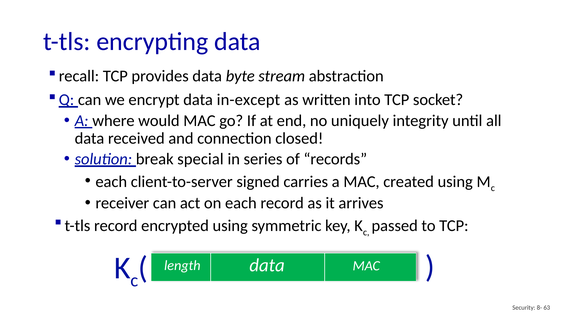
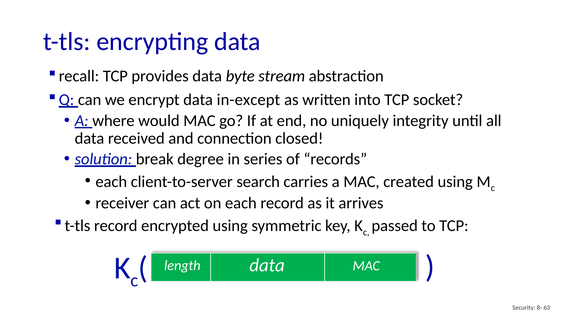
special: special -> degree
signed: signed -> search
